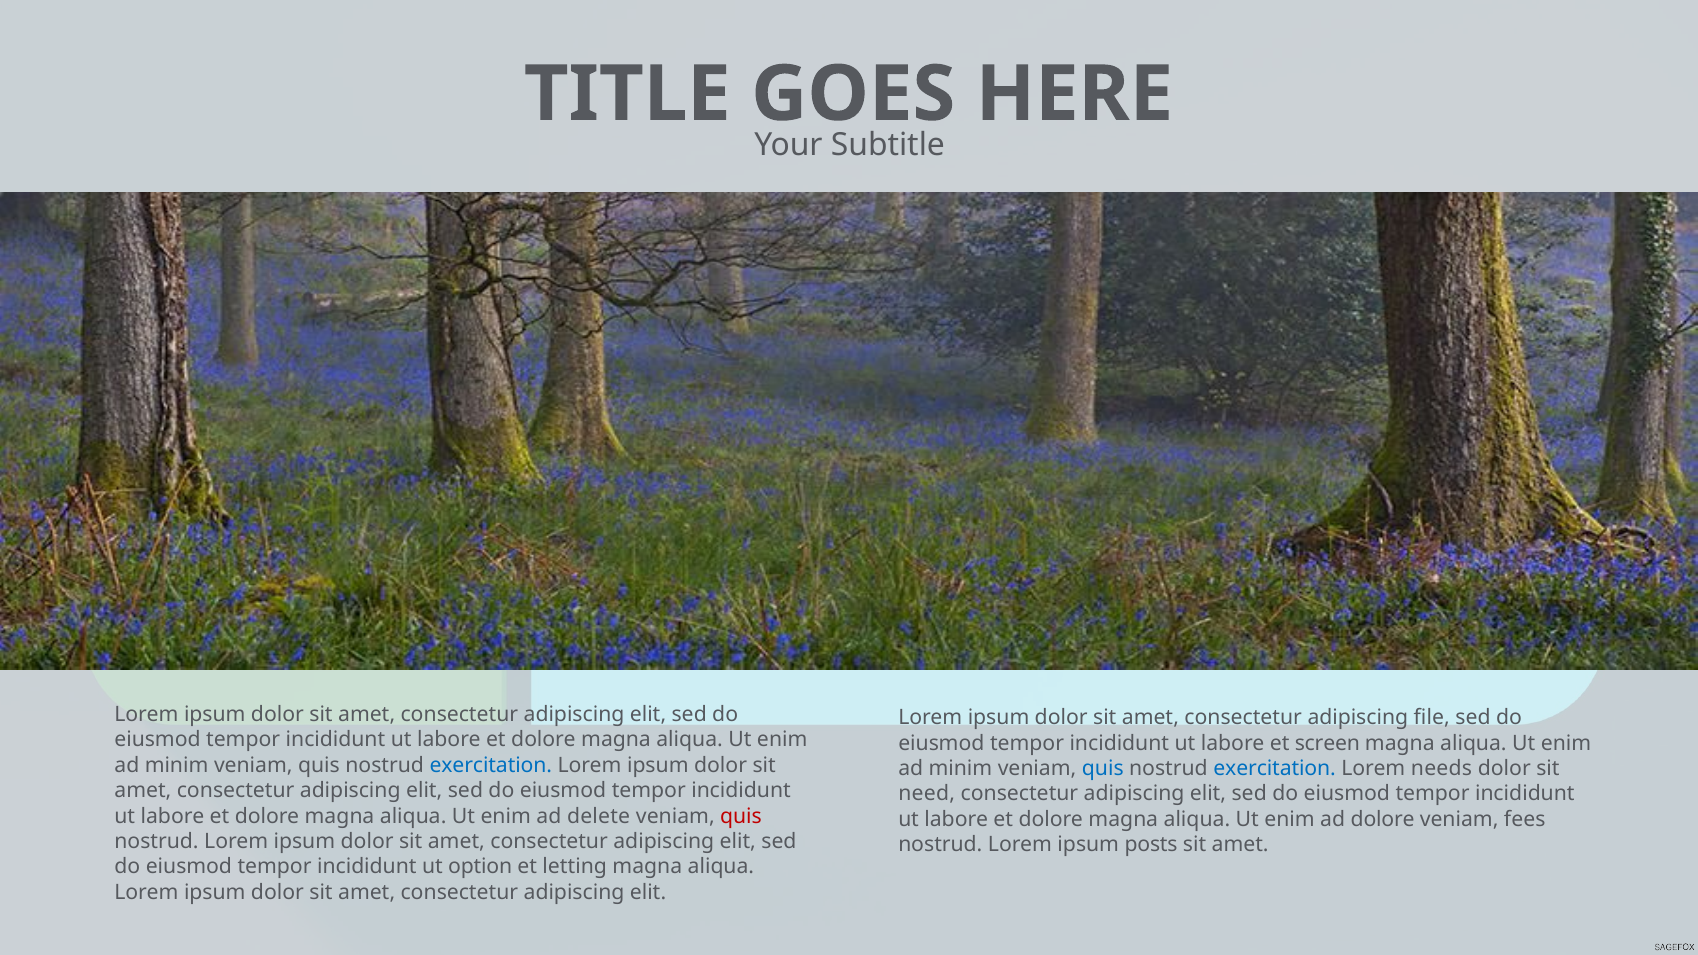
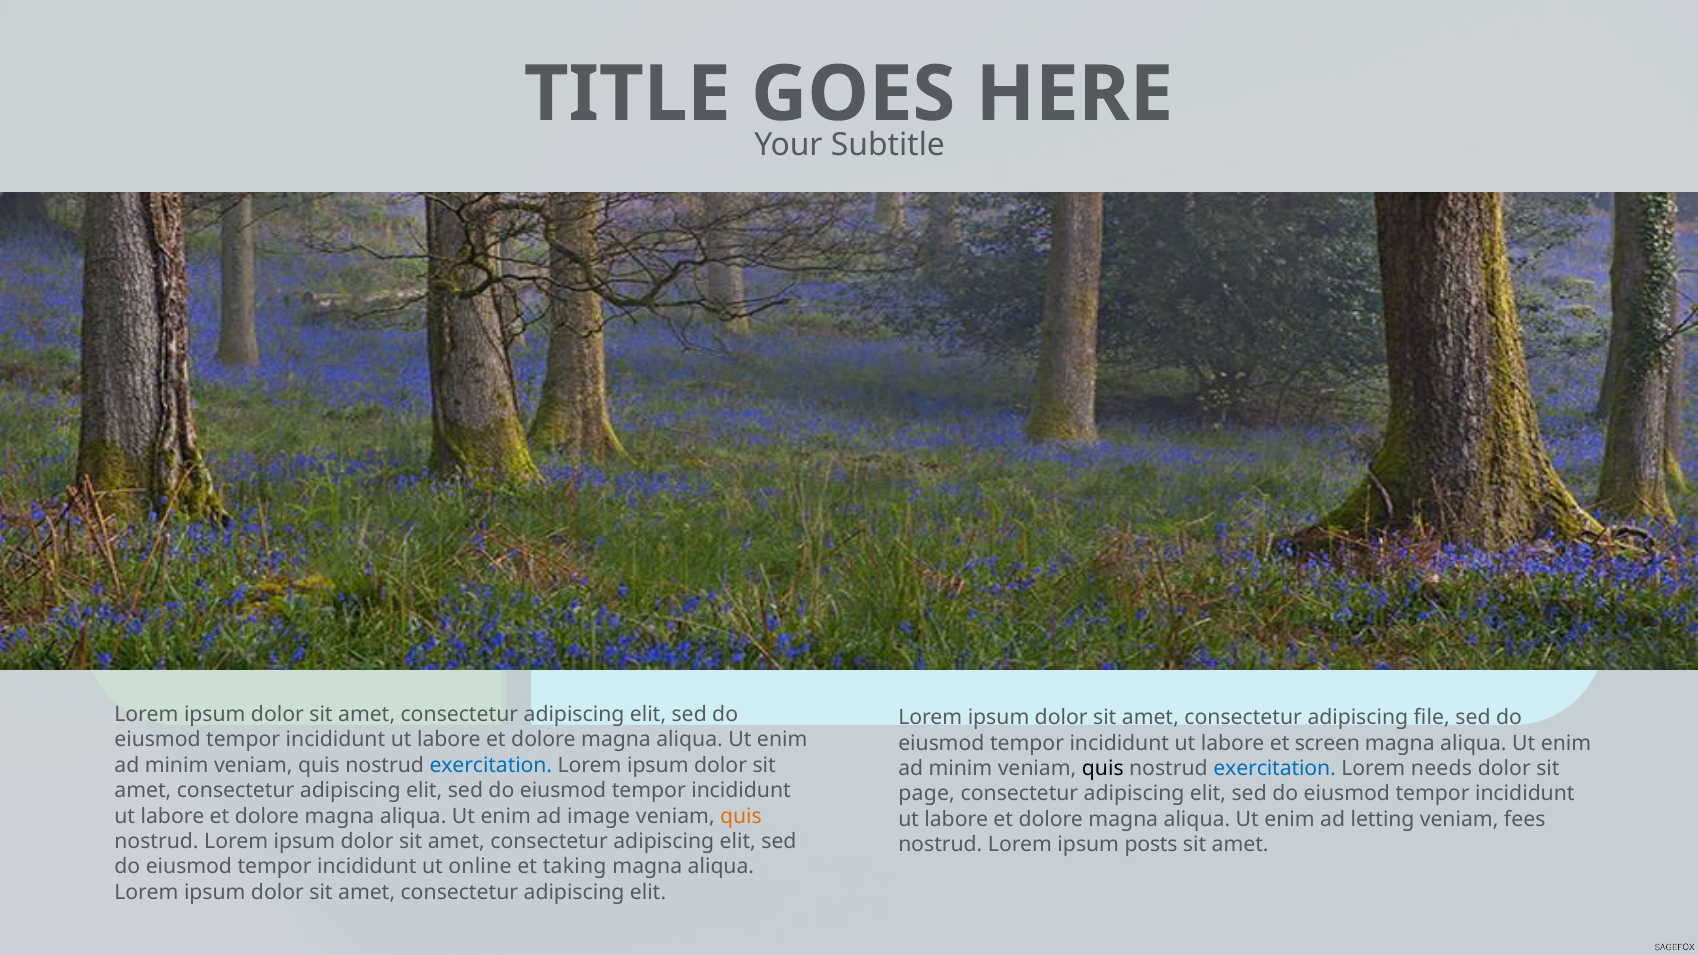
quis at (1103, 769) colour: blue -> black
need: need -> page
delete: delete -> image
quis at (741, 816) colour: red -> orange
ad dolore: dolore -> letting
option: option -> online
letting: letting -> taking
